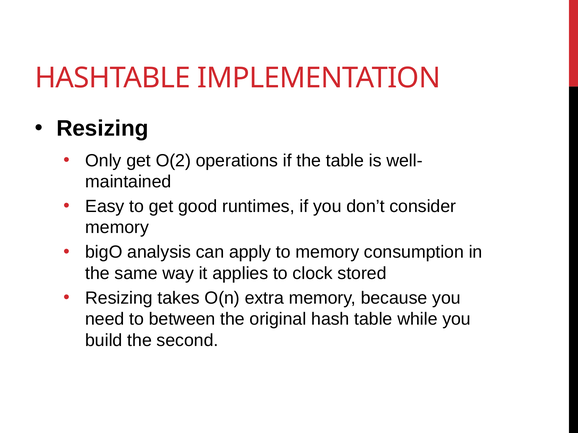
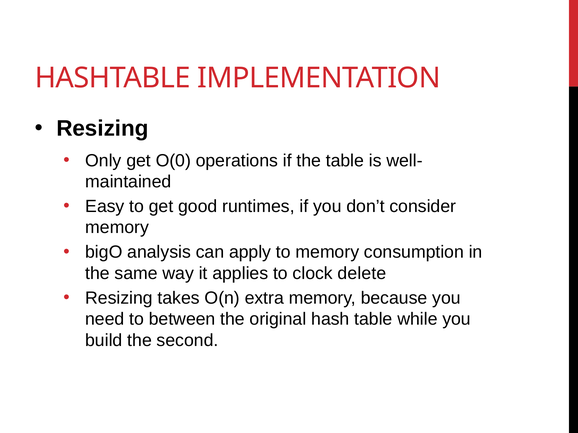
O(2: O(2 -> O(0
stored: stored -> delete
